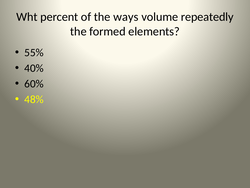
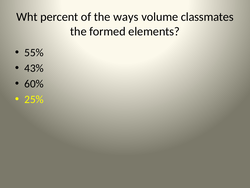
repeatedly: repeatedly -> classmates
40%: 40% -> 43%
48%: 48% -> 25%
